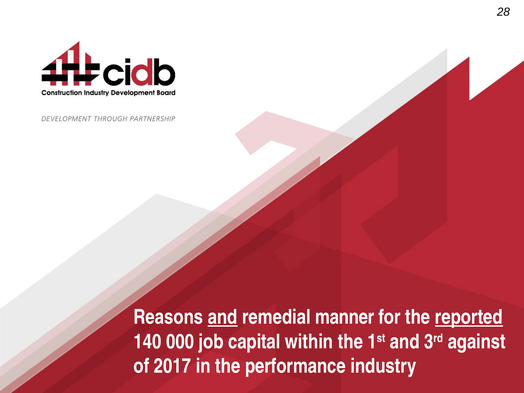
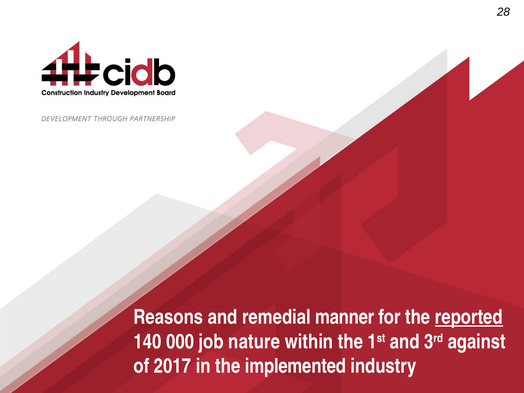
and at (223, 317) underline: present -> none
capital: capital -> nature
performance: performance -> implemented
